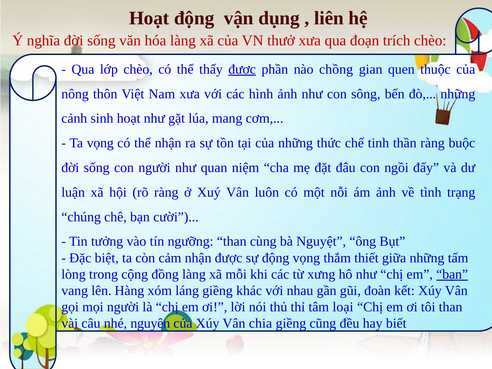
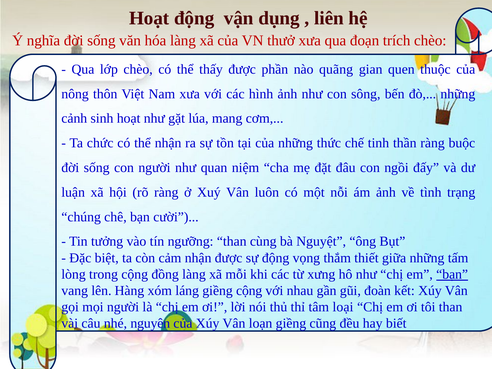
được at (242, 69) underline: present -> none
chồng: chồng -> quãng
Ta vọng: vọng -> chức
giềng khác: khác -> cộng
chia: chia -> loạn
